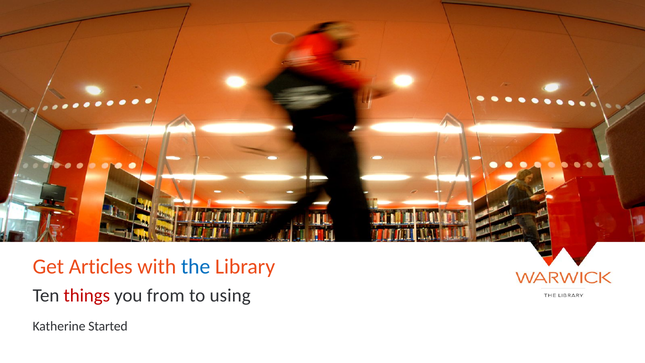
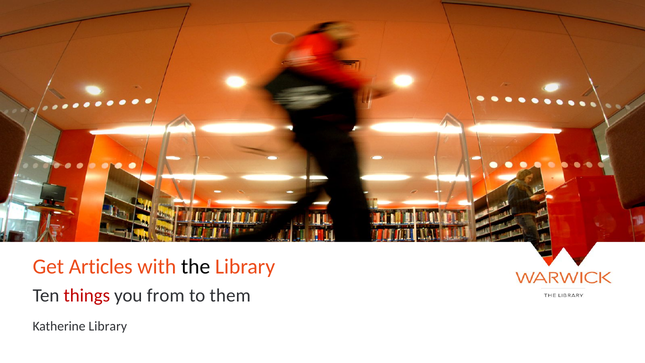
the colour: blue -> black
using: using -> them
Katherine Started: Started -> Library
